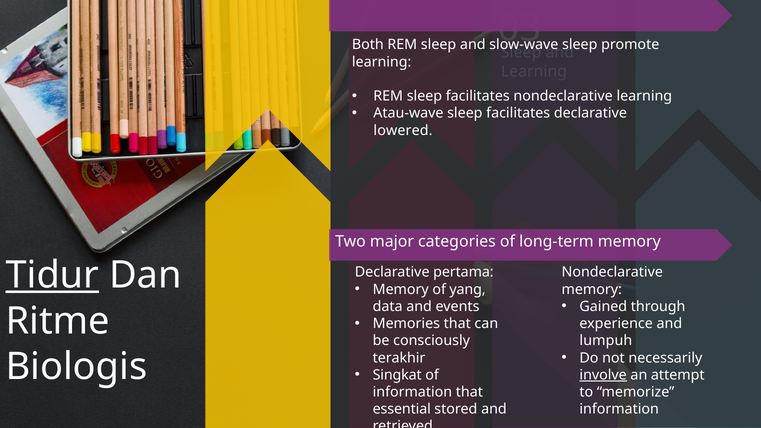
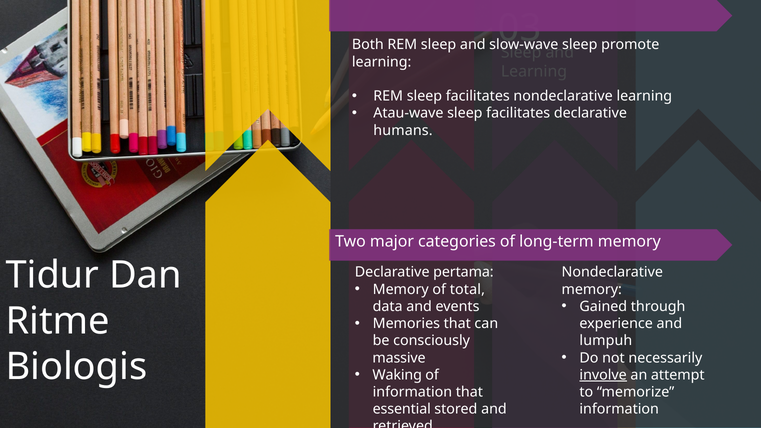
lowered: lowered -> humans
Tidur underline: present -> none
yang: yang -> total
terakhir: terakhir -> massive
Singkat: Singkat -> Waking
